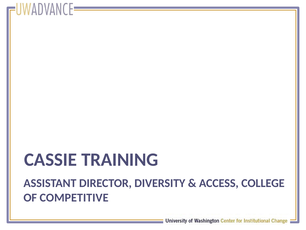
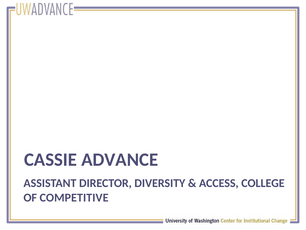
TRAINING: TRAINING -> ADVANCE
